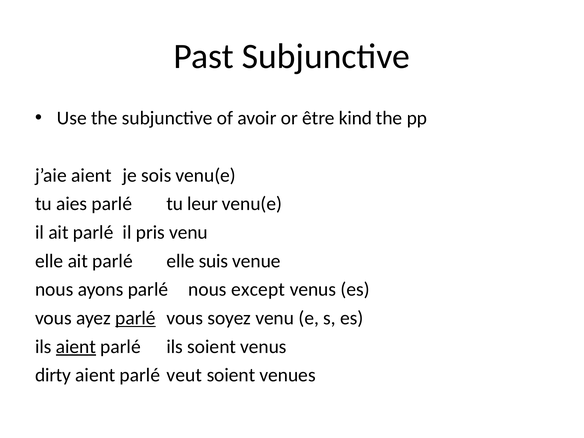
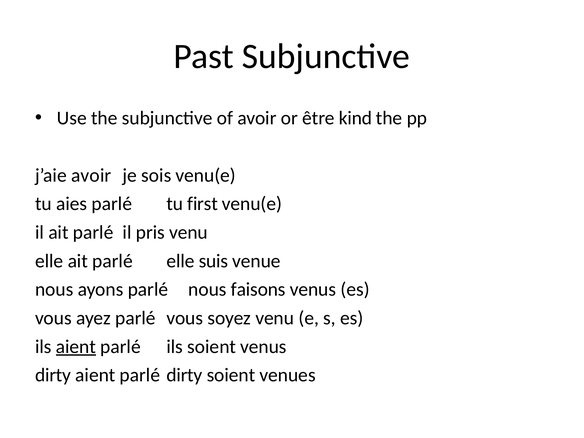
j’aie aient: aient -> avoir
leur: leur -> first
except: except -> faisons
parlé at (135, 318) underline: present -> none
parlé veut: veut -> dirty
